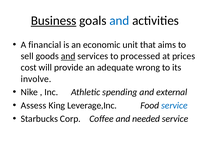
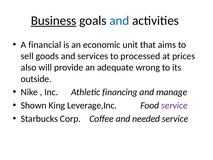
and at (68, 56) underline: present -> none
cost: cost -> also
involve: involve -> outside
spending: spending -> financing
external: external -> manage
Assess: Assess -> Shown
service at (174, 105) colour: blue -> purple
